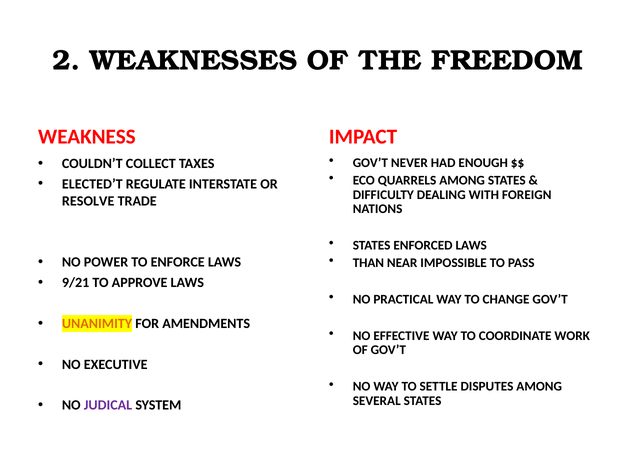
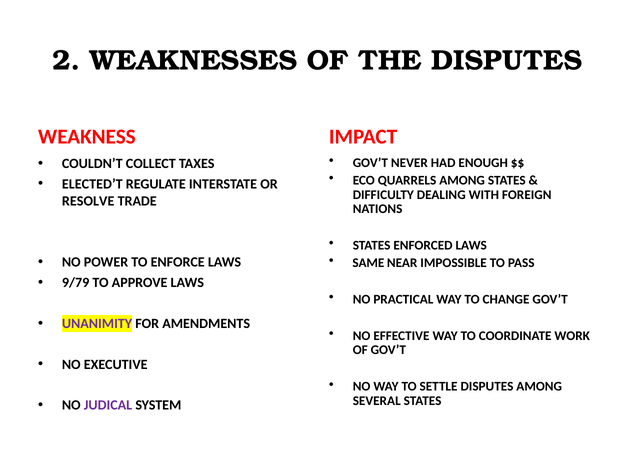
THE FREEDOM: FREEDOM -> DISPUTES
THAN: THAN -> SAME
9/21: 9/21 -> 9/79
UNANIMITY colour: orange -> purple
